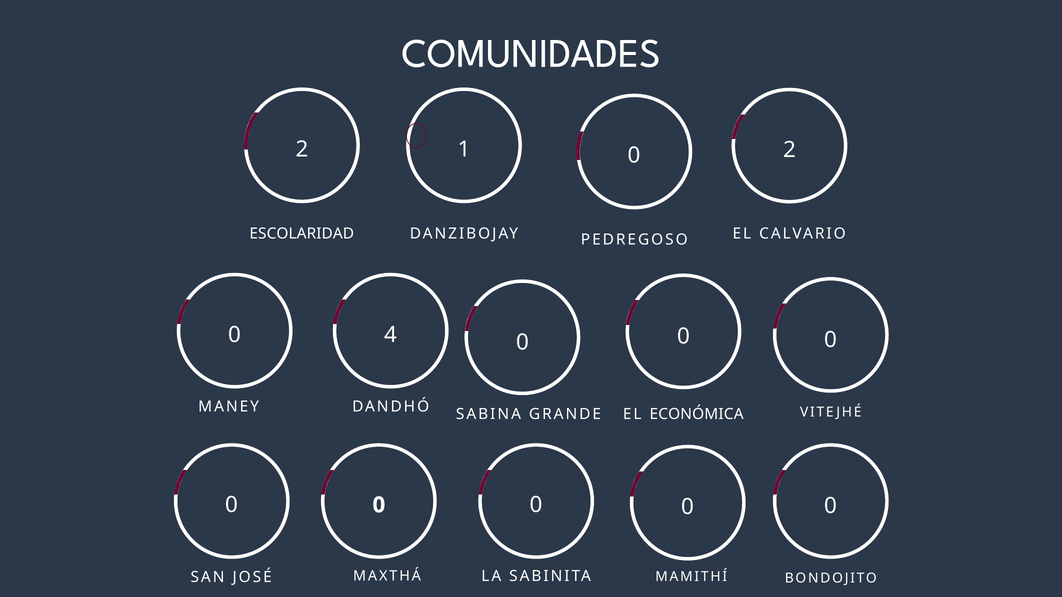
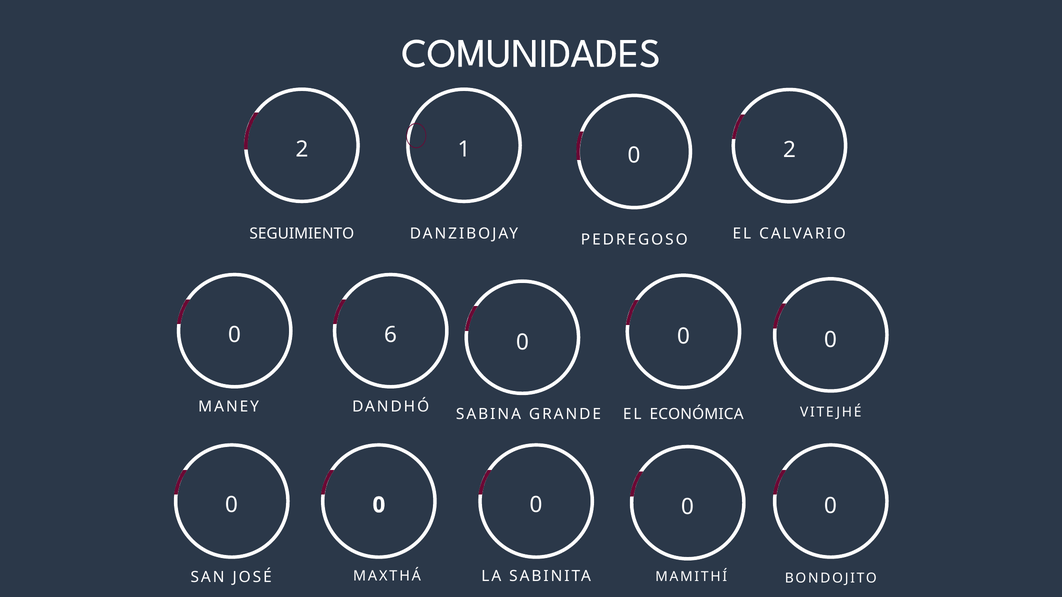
ESCOLARIDAD: ESCOLARIDAD -> SEGUIMIENTO
4: 4 -> 6
